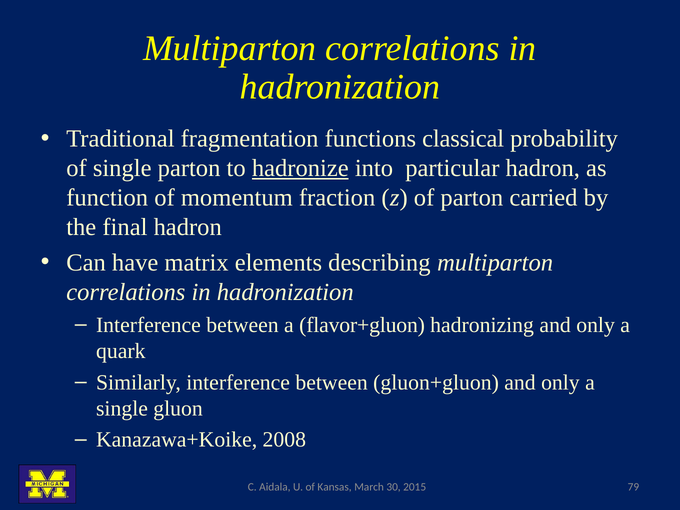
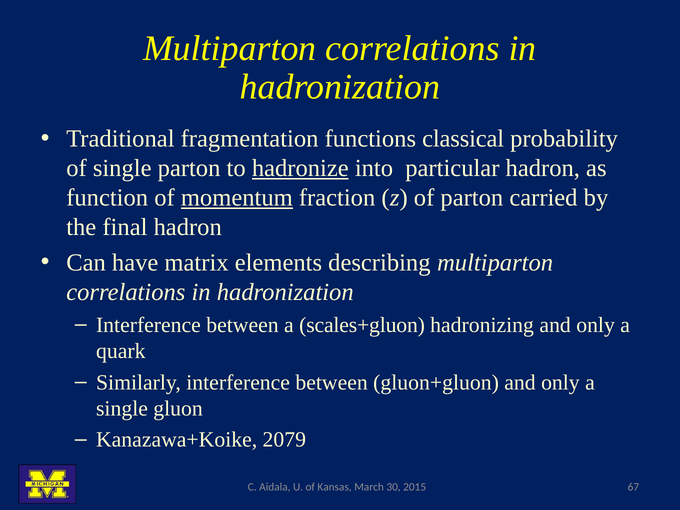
momentum underline: none -> present
flavor+gluon: flavor+gluon -> scales+gluon
2008: 2008 -> 2079
79: 79 -> 67
